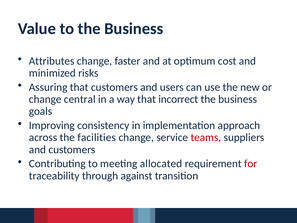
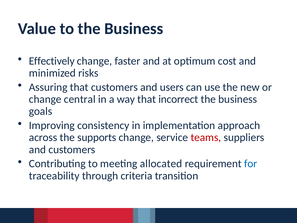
Attributes: Attributes -> Effectively
facilities: facilities -> supports
for colour: red -> blue
against: against -> criteria
